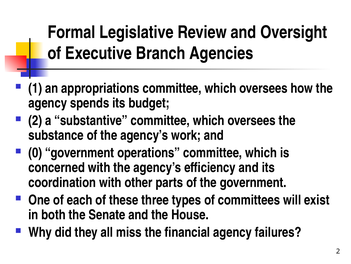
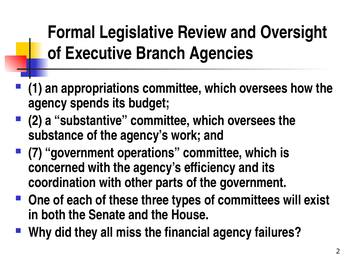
0: 0 -> 7
